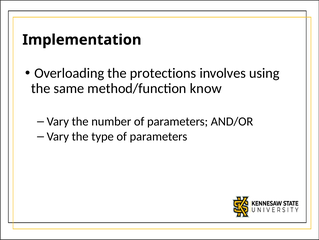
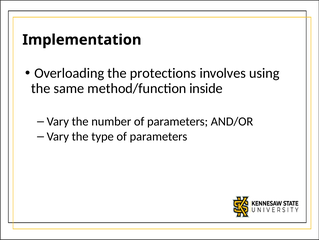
know: know -> inside
